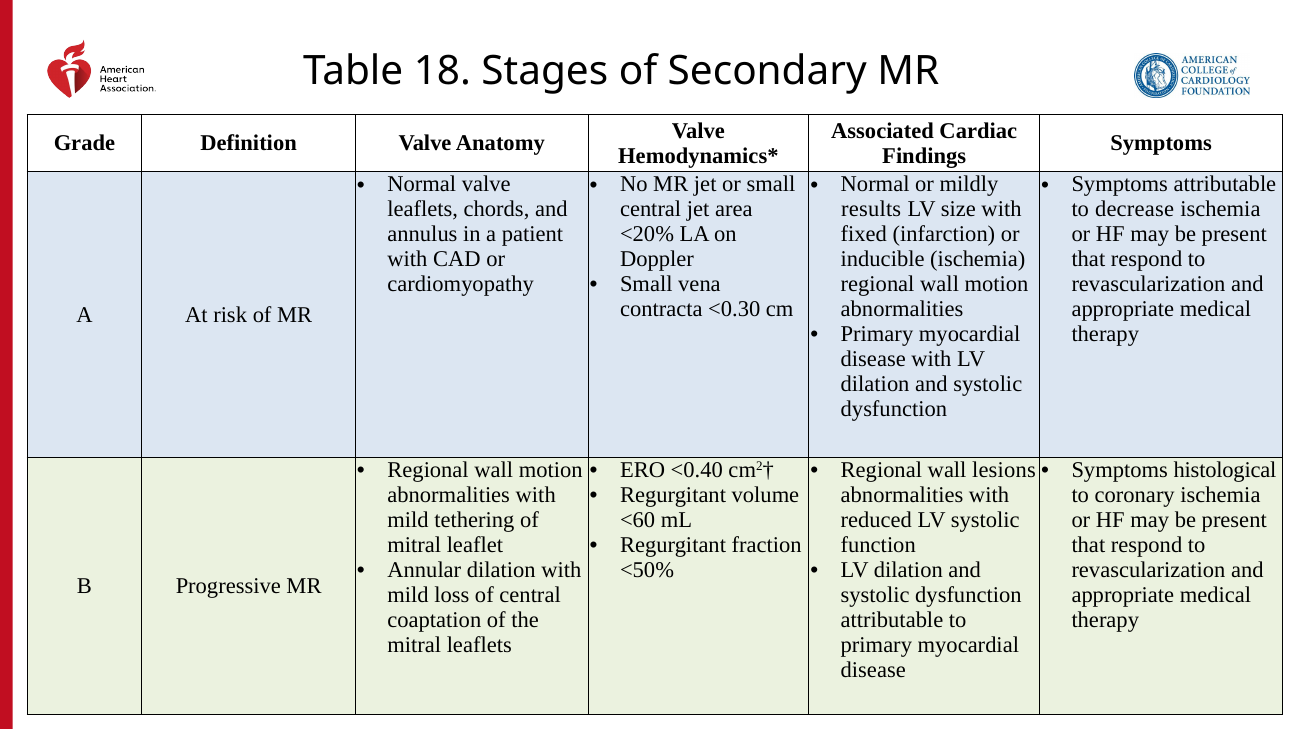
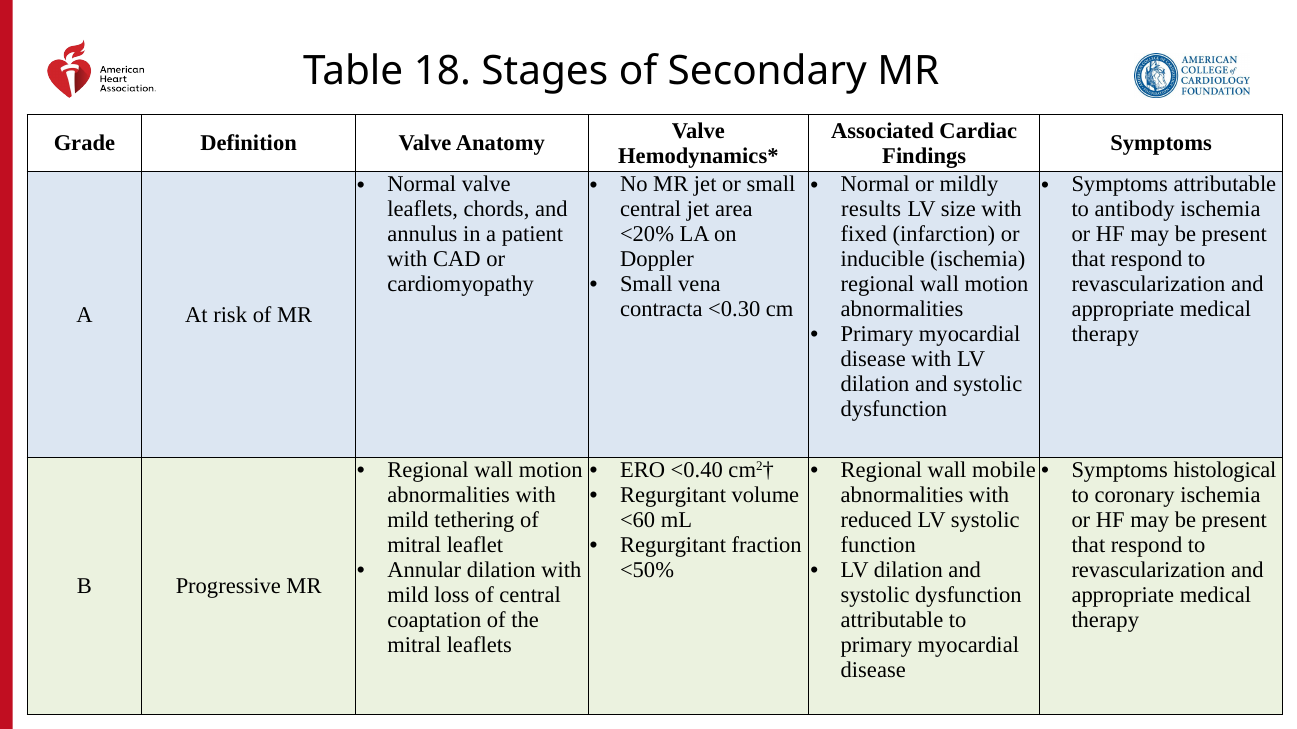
decrease: decrease -> antibody
lesions: lesions -> mobile
